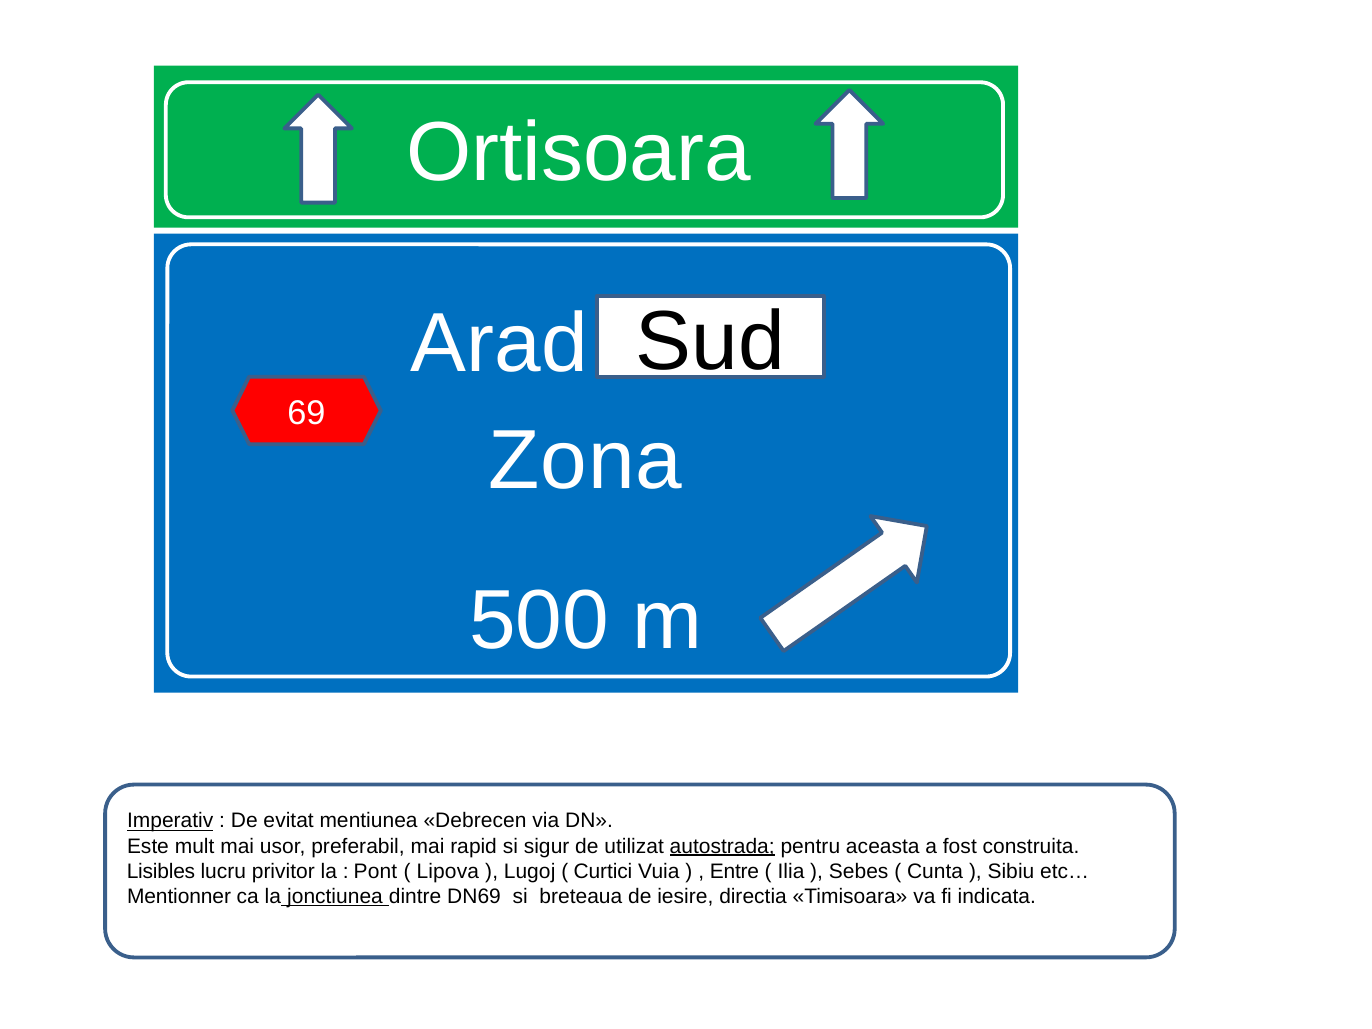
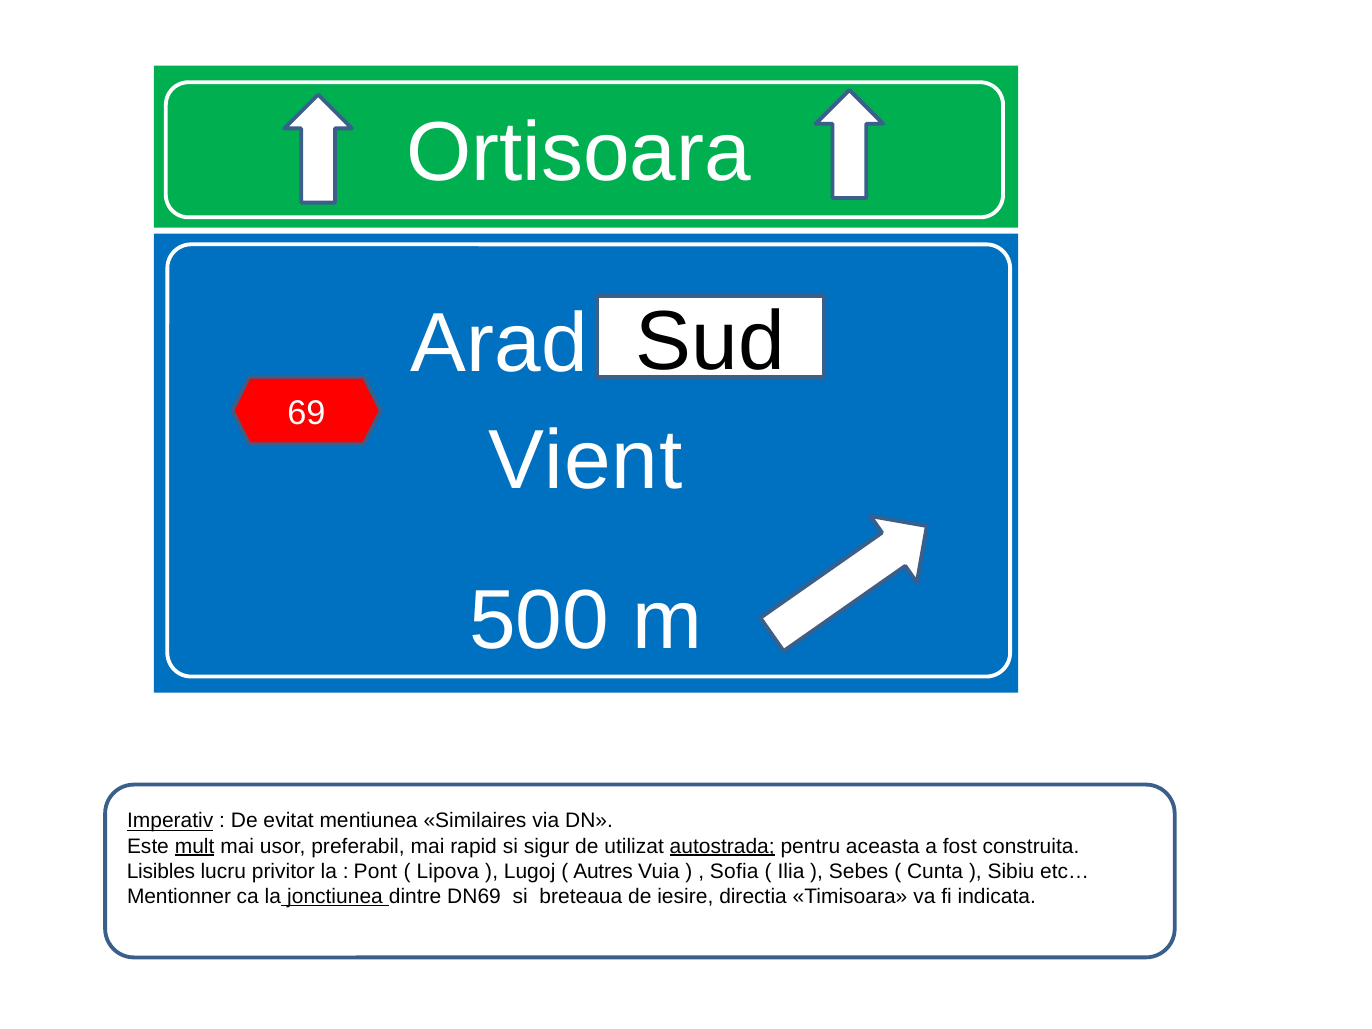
Zona: Zona -> Vient
Debrecen: Debrecen -> Similaires
mult underline: none -> present
Curtici: Curtici -> Autres
Entre: Entre -> Sofia
